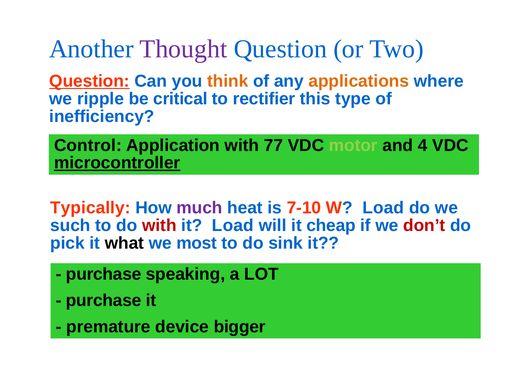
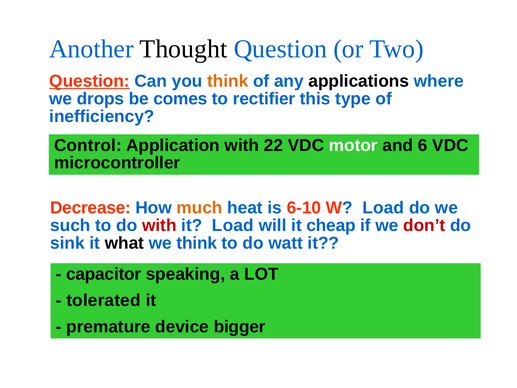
Thought colour: purple -> black
applications colour: orange -> black
ripple: ripple -> drops
critical: critical -> comes
77: 77 -> 22
motor colour: light green -> white
4: 4 -> 6
microcontroller underline: present -> none
Typically: Typically -> Decrease
much colour: purple -> orange
7-10: 7-10 -> 6-10
pick: pick -> sink
we most: most -> think
sink: sink -> watt
purchase at (104, 274): purchase -> capacitor
purchase at (104, 300): purchase -> tolerated
